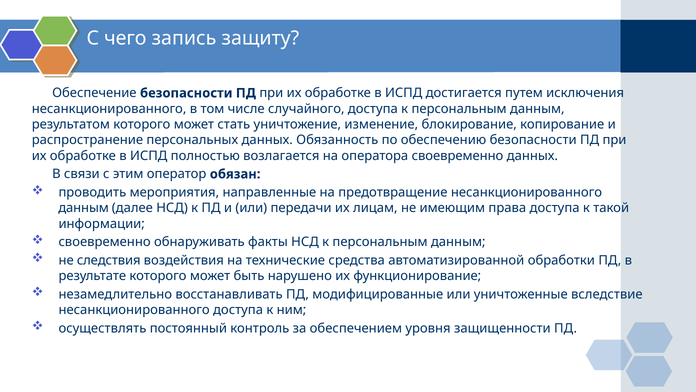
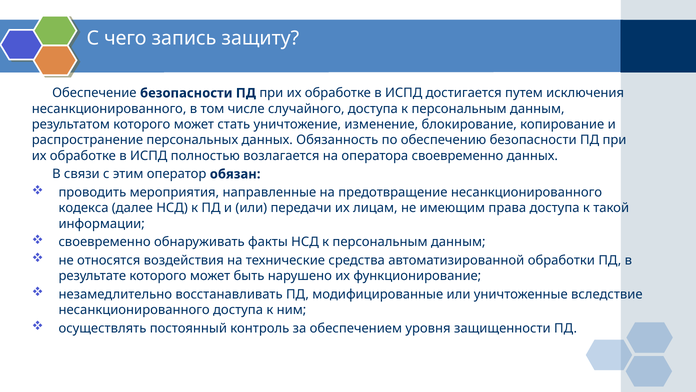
данным at (84, 208): данным -> кодекса
следствия: следствия -> относятся
